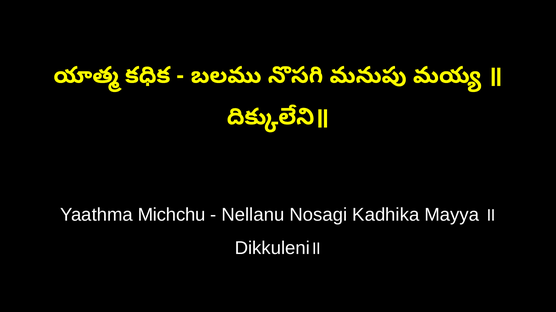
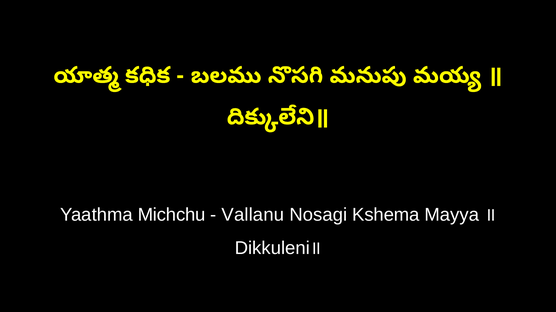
Nellanu: Nellanu -> Vallanu
Kadhika: Kadhika -> Kshema
